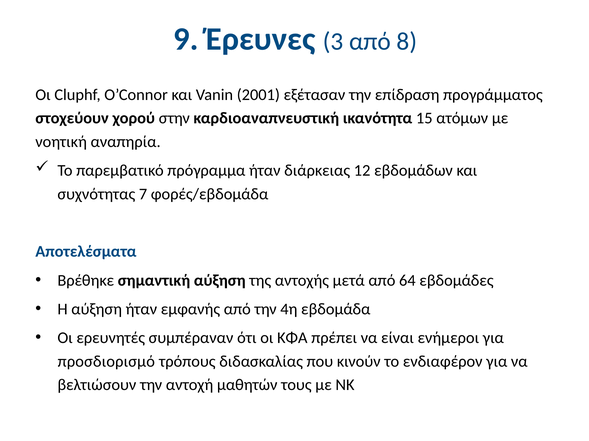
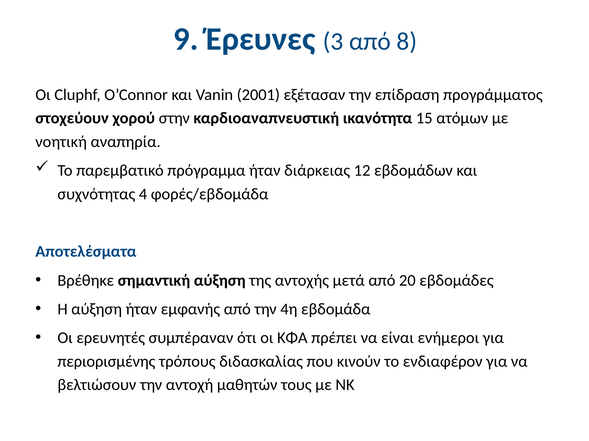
7: 7 -> 4
64: 64 -> 20
προσδιορισμό: προσδιορισμό -> περιορισμένης
